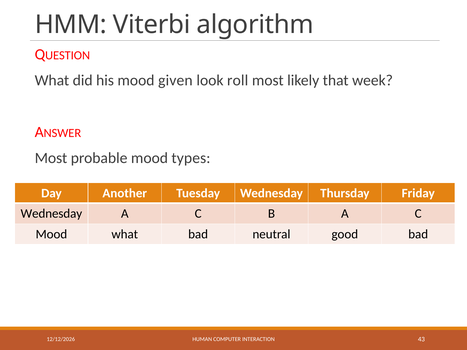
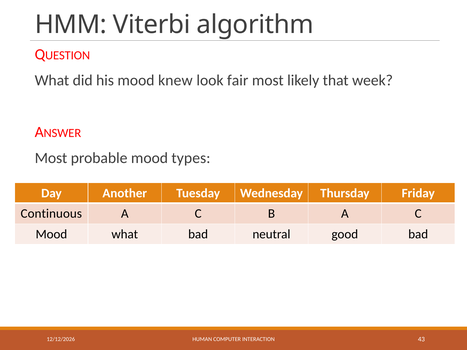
given: given -> knew
roll: roll -> fair
Wednesday at (51, 214): Wednesday -> Continuous
